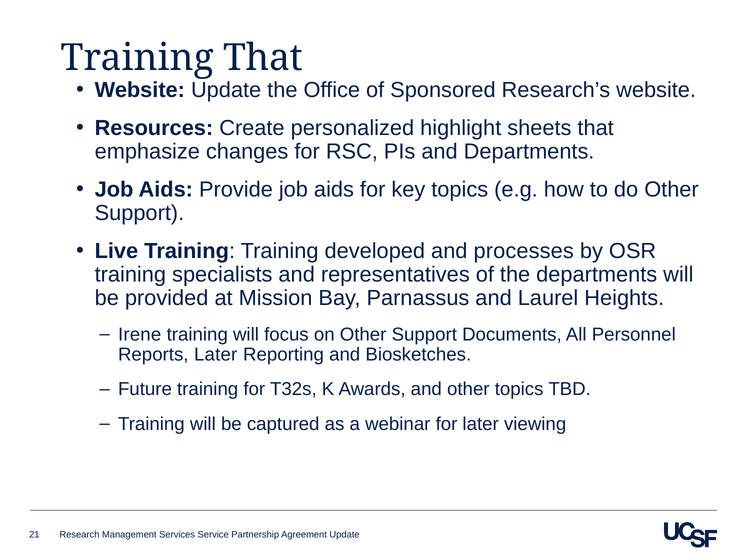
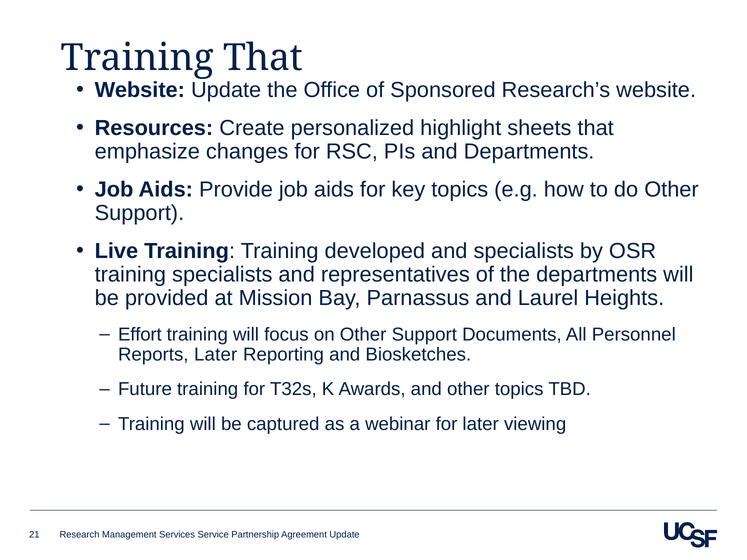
and processes: processes -> specialists
Irene: Irene -> Effort
